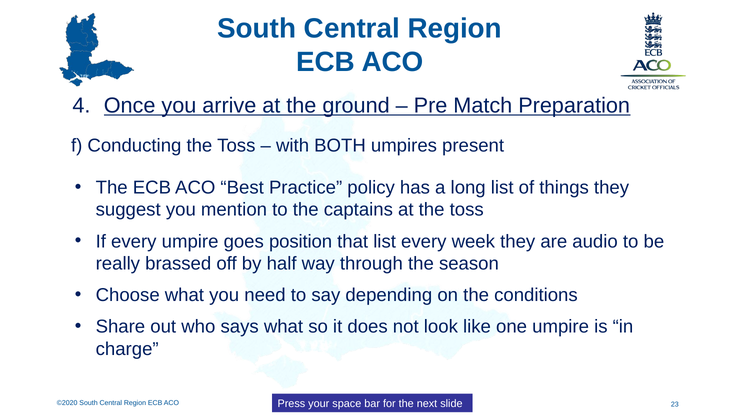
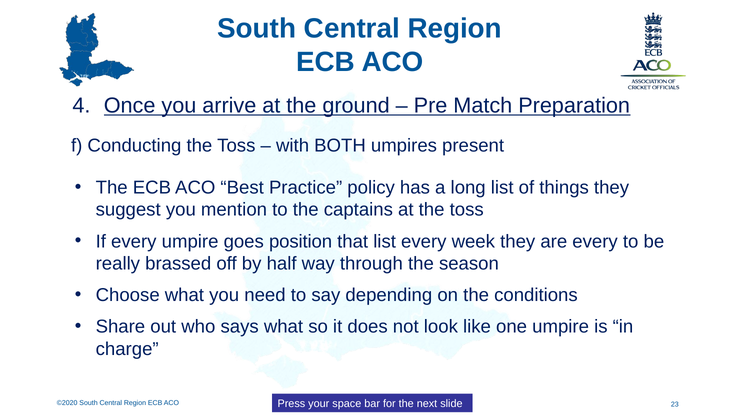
are audio: audio -> every
